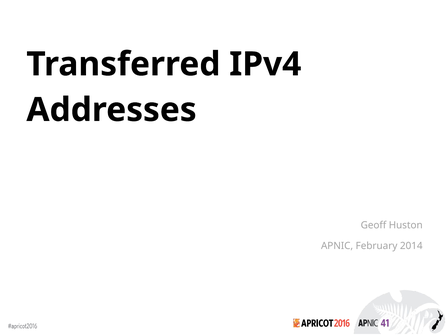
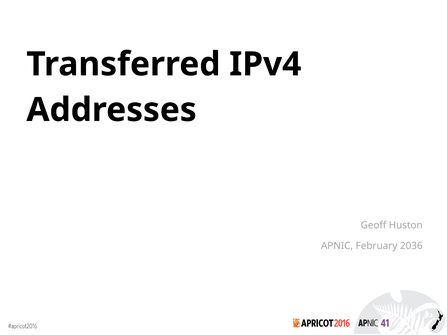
2014: 2014 -> 2036
